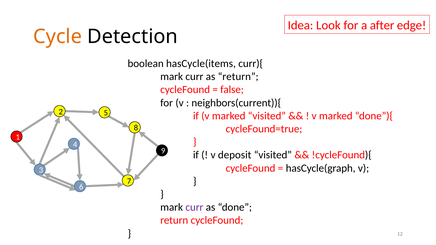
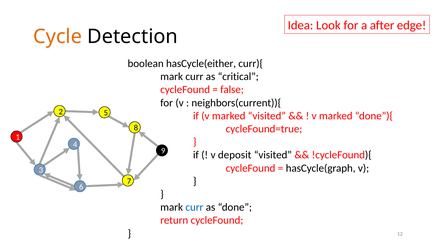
hasCycle(items: hasCycle(items -> hasCycle(either
as return: return -> critical
curr at (194, 207) colour: purple -> blue
